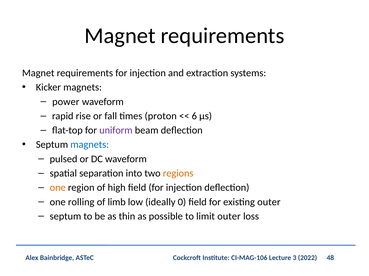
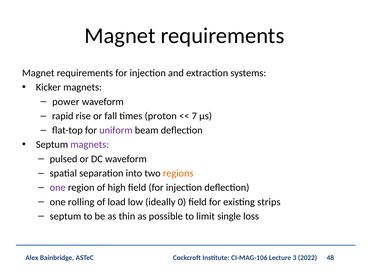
6: 6 -> 7
magnets at (90, 145) colour: blue -> purple
one at (58, 188) colour: orange -> purple
limb: limb -> load
existing outer: outer -> strips
limit outer: outer -> single
